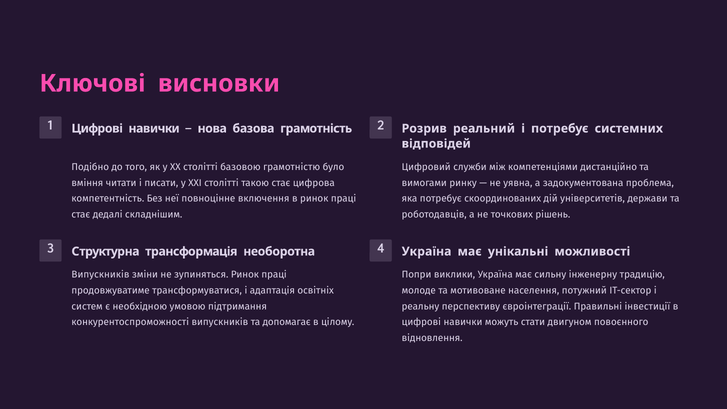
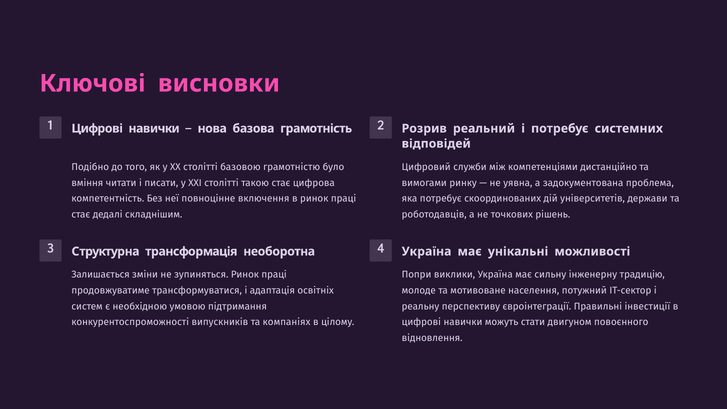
Випускників at (100, 275): Випускників -> Залишається
допомагає: допомагає -> компаніях
